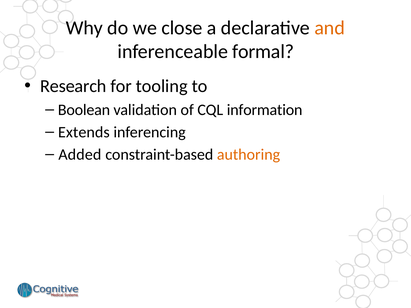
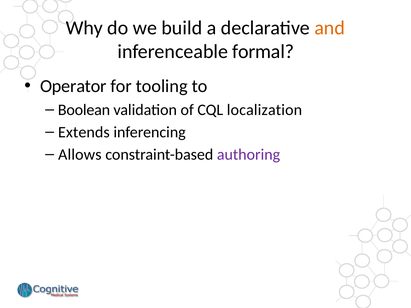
close: close -> build
Research: Research -> Operator
information: information -> localization
Added: Added -> Allows
authoring colour: orange -> purple
